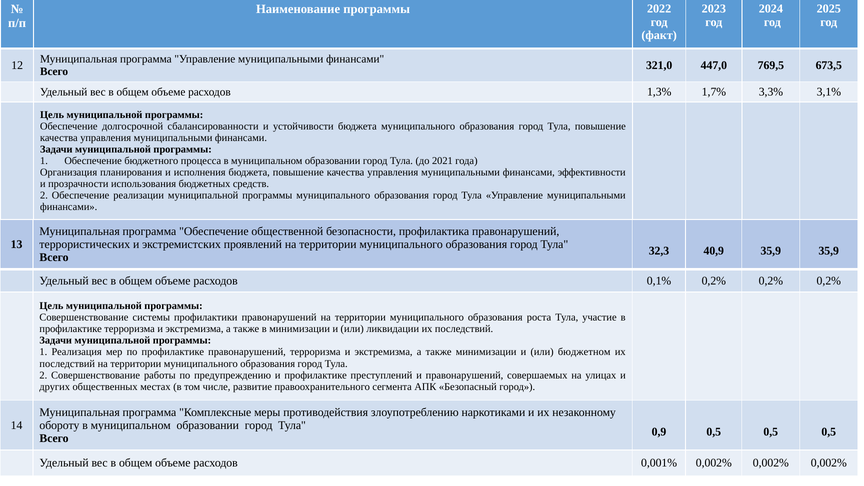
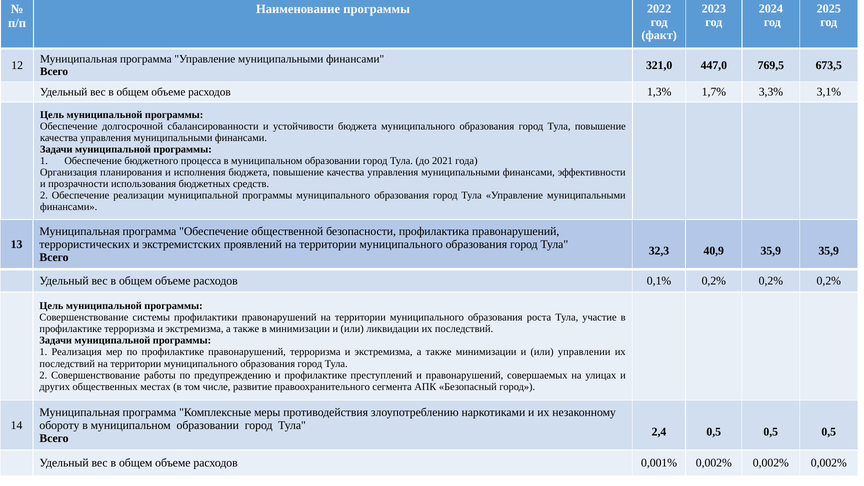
бюджетном: бюджетном -> управлении
0,9: 0,9 -> 2,4
